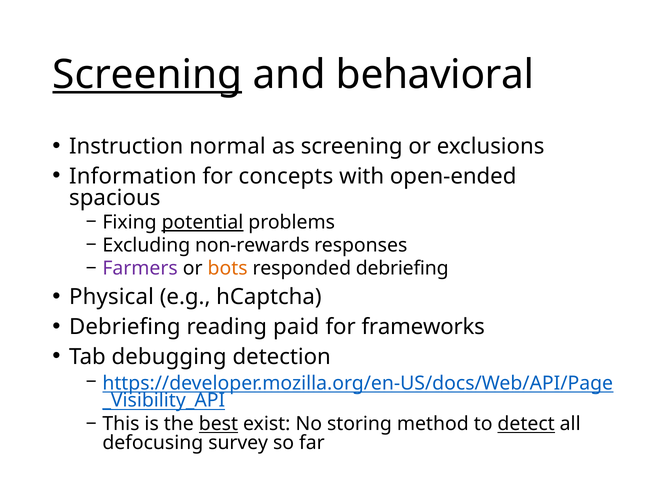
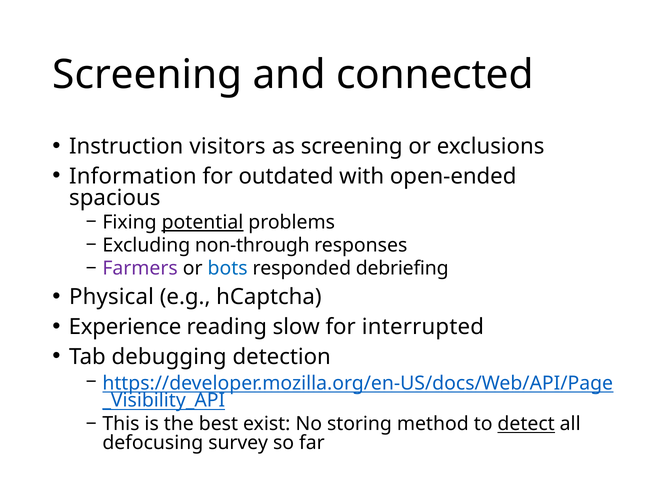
Screening at (147, 75) underline: present -> none
behavioral: behavioral -> connected
normal: normal -> visitors
concepts: concepts -> outdated
non-rewards: non-rewards -> non-through
bots colour: orange -> blue
Debriefing at (125, 327): Debriefing -> Experience
paid: paid -> slow
frameworks: frameworks -> interrupted
best underline: present -> none
